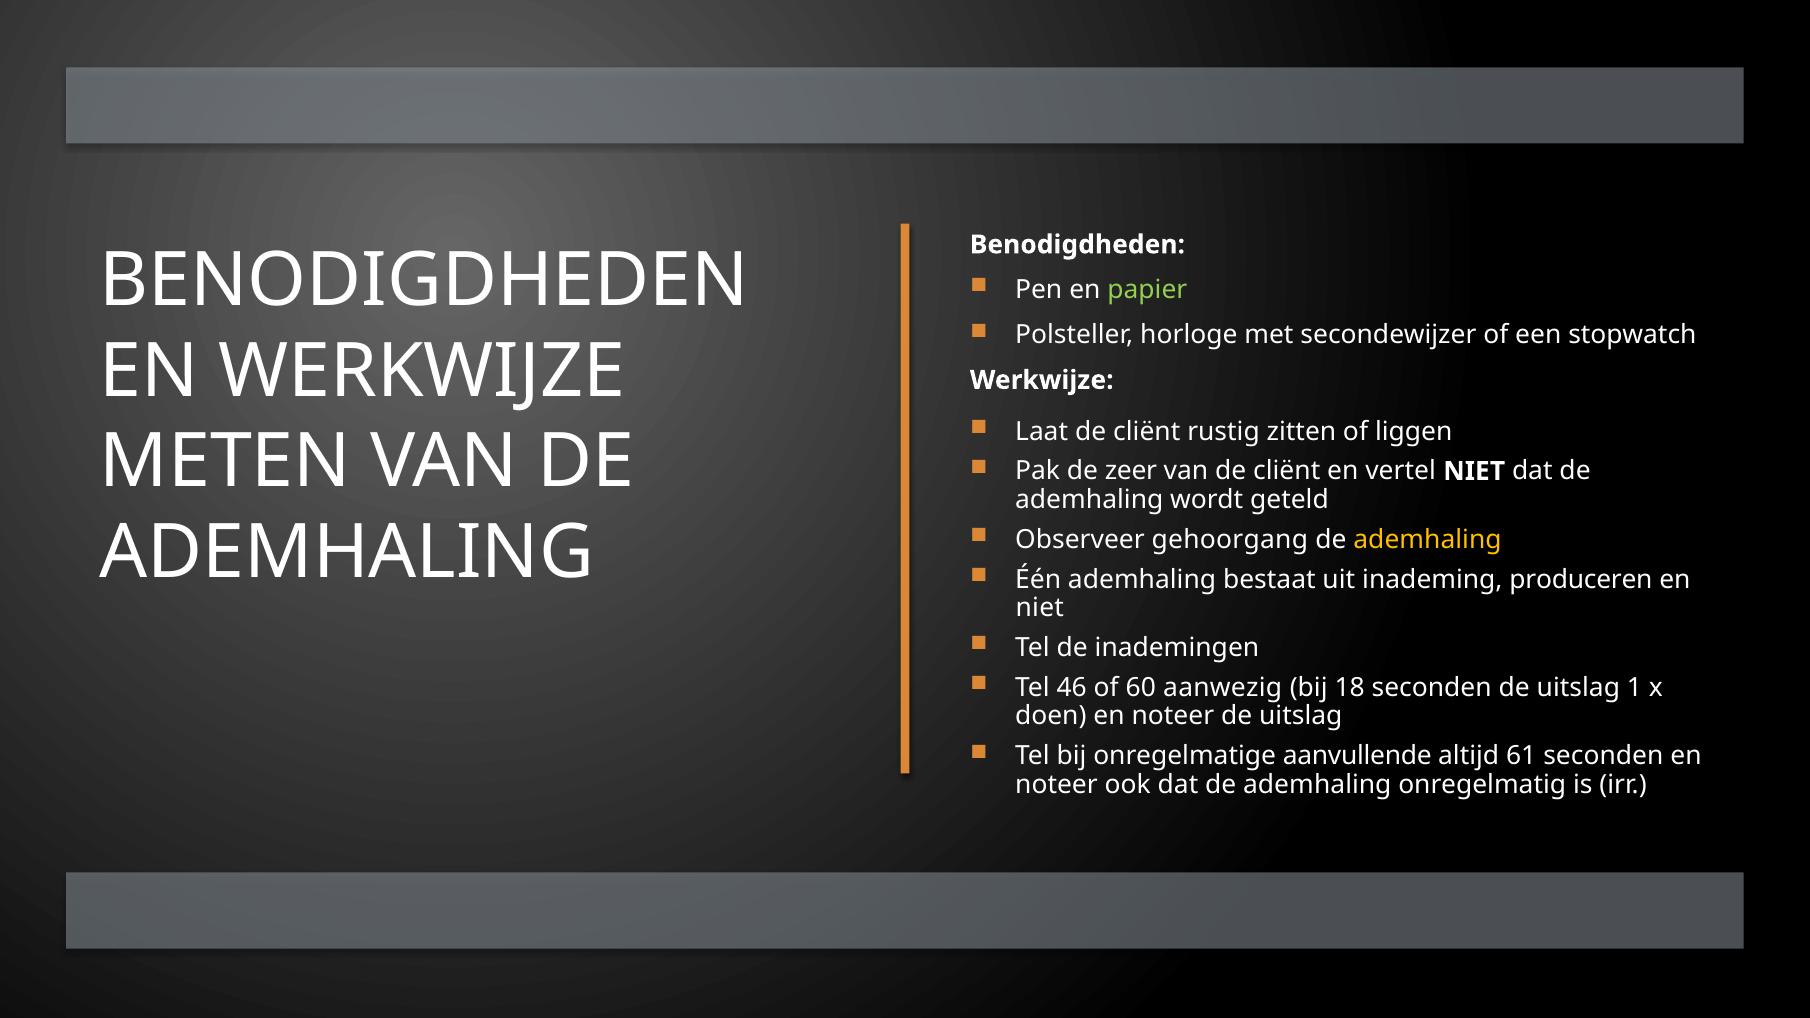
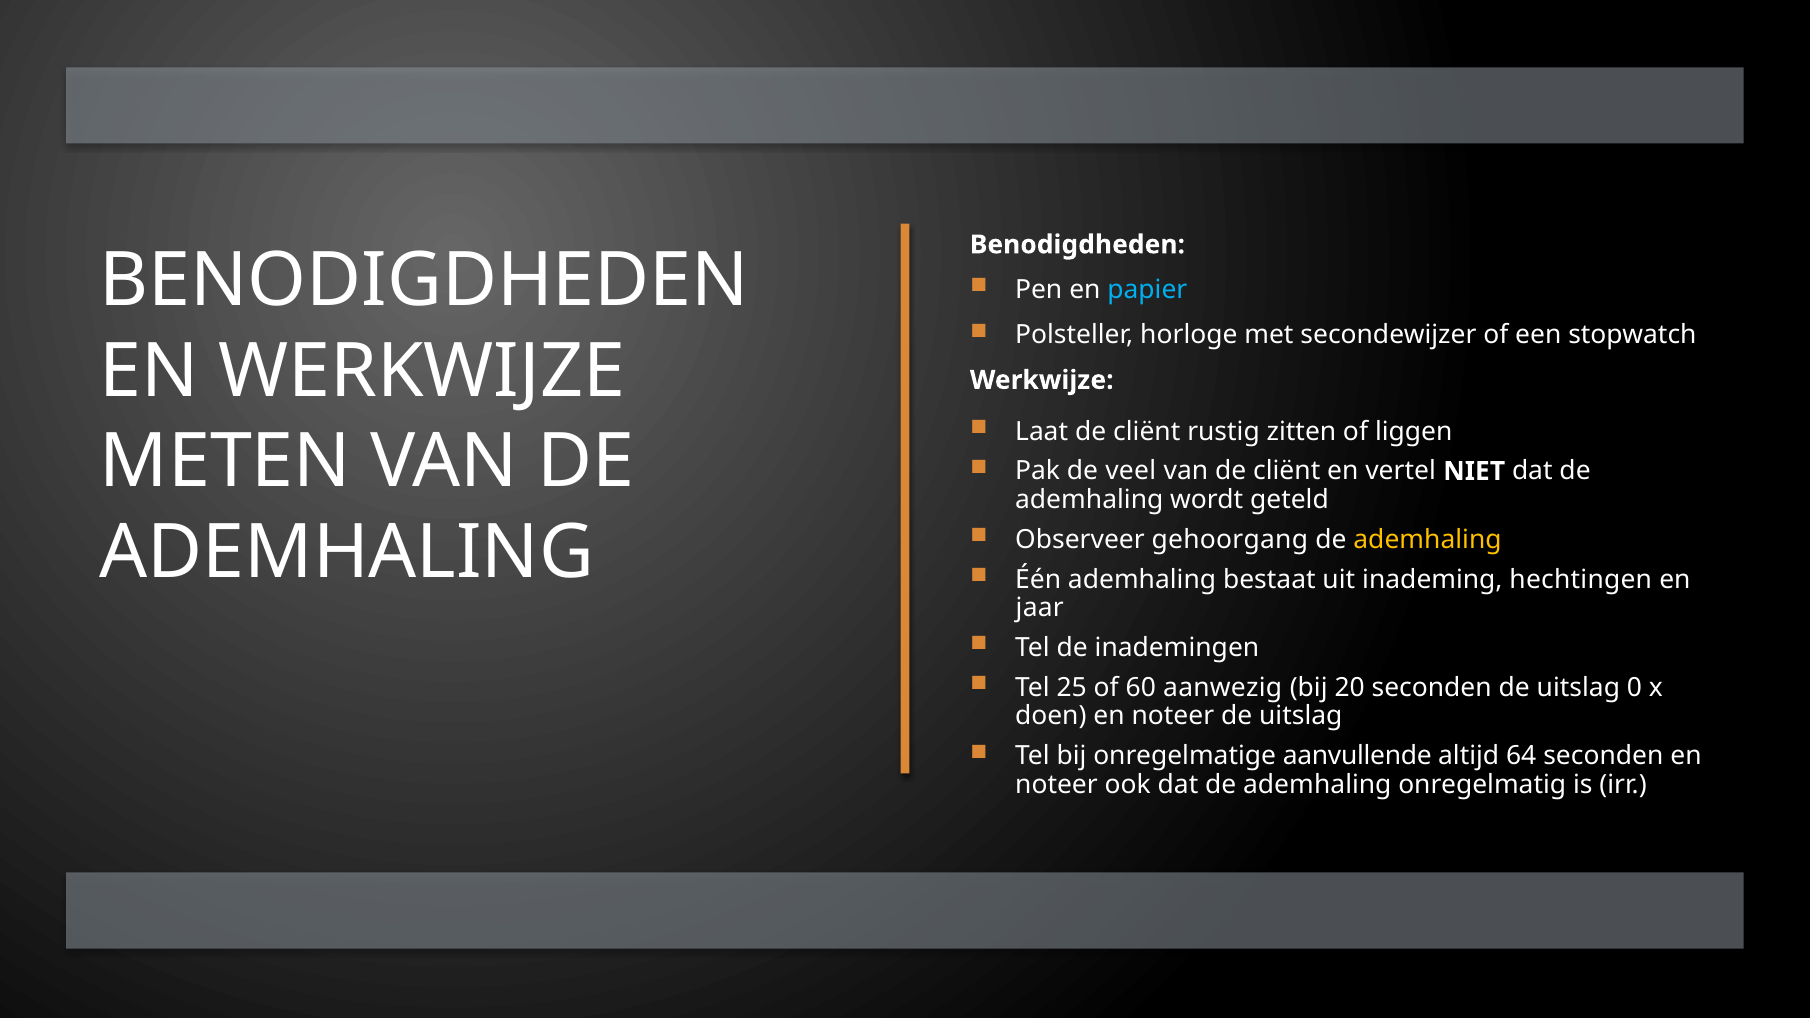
papier colour: light green -> light blue
zeer: zeer -> veel
produceren: produceren -> hechtingen
niet at (1040, 608): niet -> jaar
46: 46 -> 25
18: 18 -> 20
1: 1 -> 0
61: 61 -> 64
